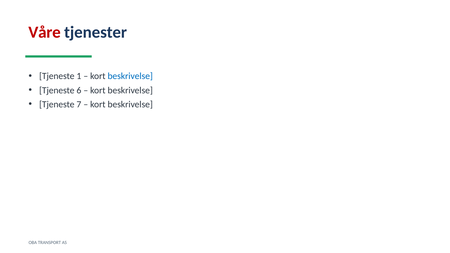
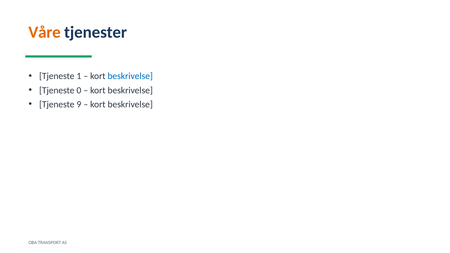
Våre colour: red -> orange
6: 6 -> 0
7: 7 -> 9
